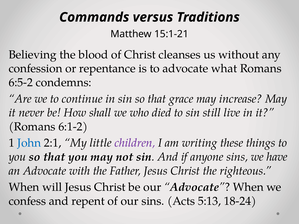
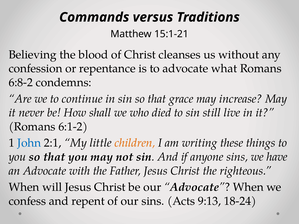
6:5-2: 6:5-2 -> 6:8-2
children colour: purple -> orange
5:13: 5:13 -> 9:13
